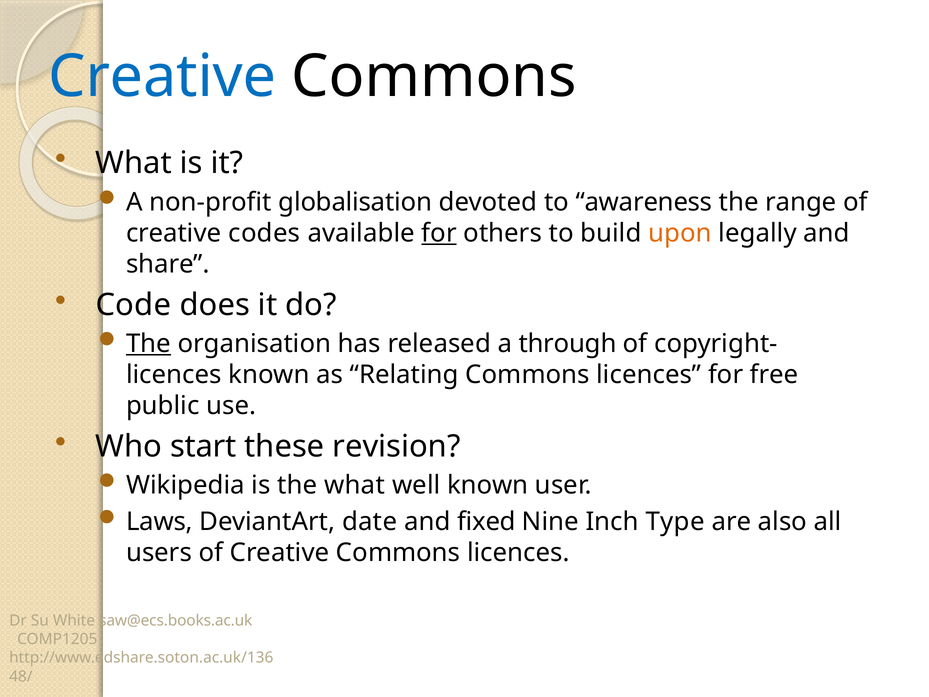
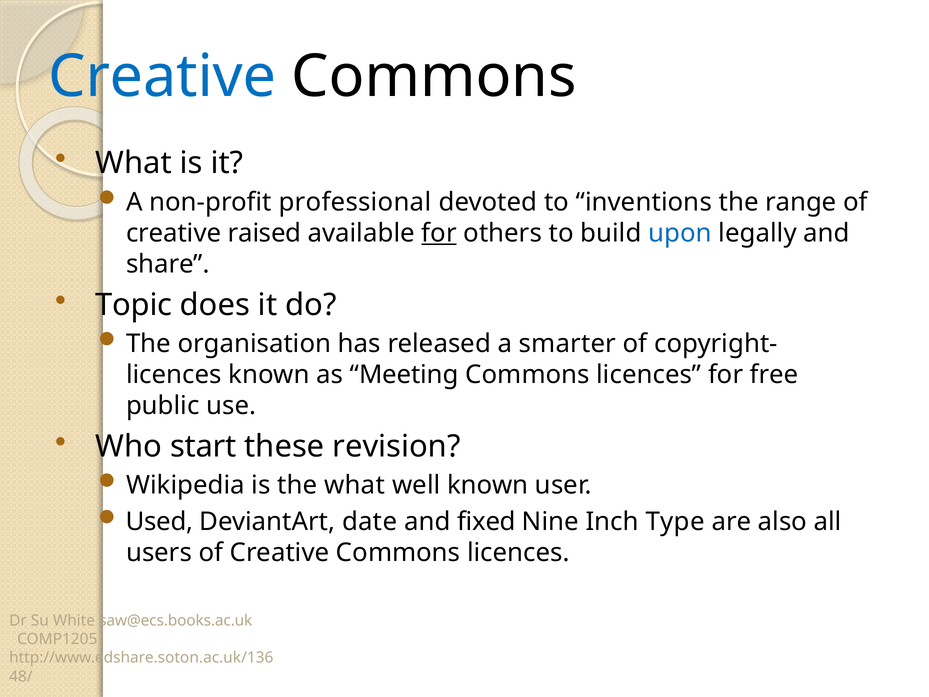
globalisation: globalisation -> professional
awareness: awareness -> inventions
codes: codes -> raised
upon colour: orange -> blue
Code: Code -> Topic
The at (149, 344) underline: present -> none
through: through -> smarter
Relating: Relating -> Meeting
Laws: Laws -> Used
